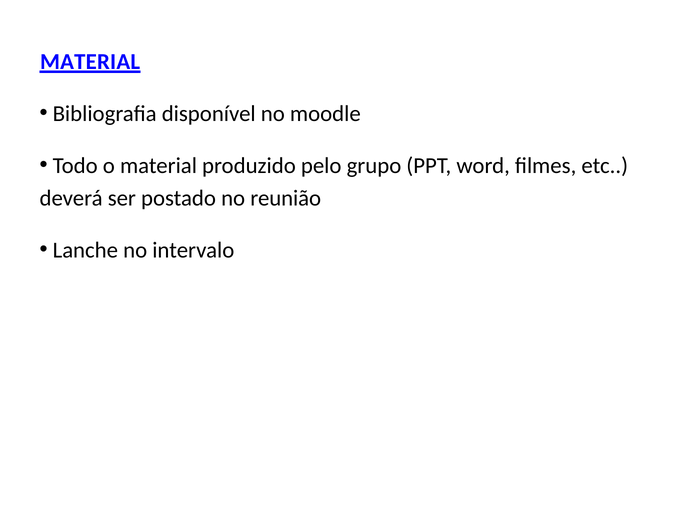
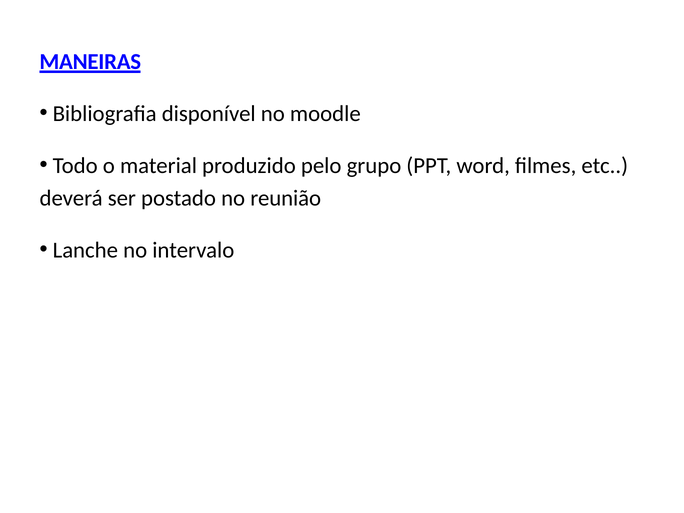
MATERIAL at (90, 62): MATERIAL -> MANEIRAS
